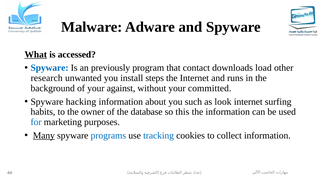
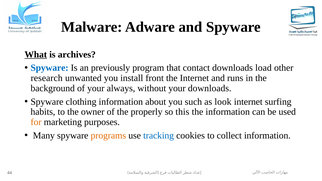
accessed: accessed -> archives
steps: steps -> front
against: against -> always
your committed: committed -> downloads
hacking: hacking -> clothing
database: database -> properly
for colour: blue -> orange
Many underline: present -> none
programs colour: blue -> orange
